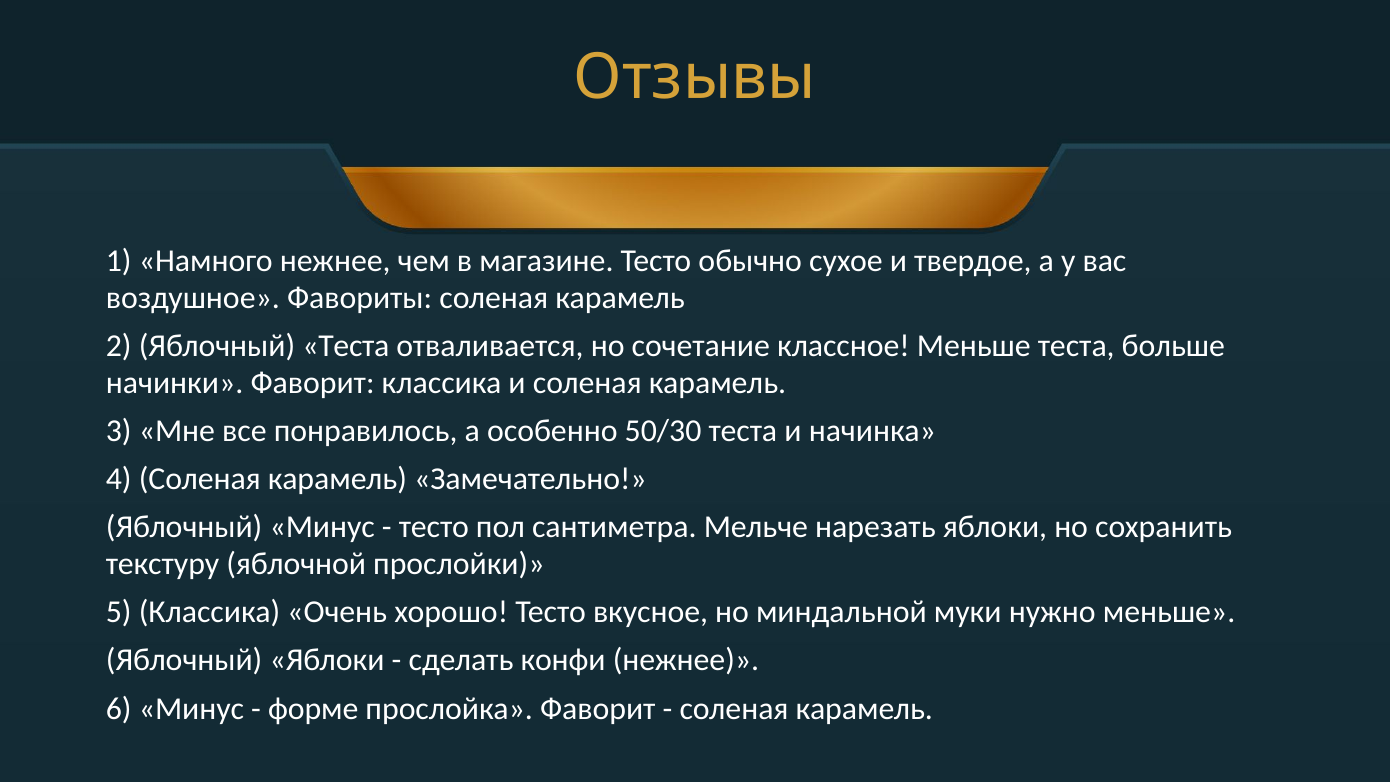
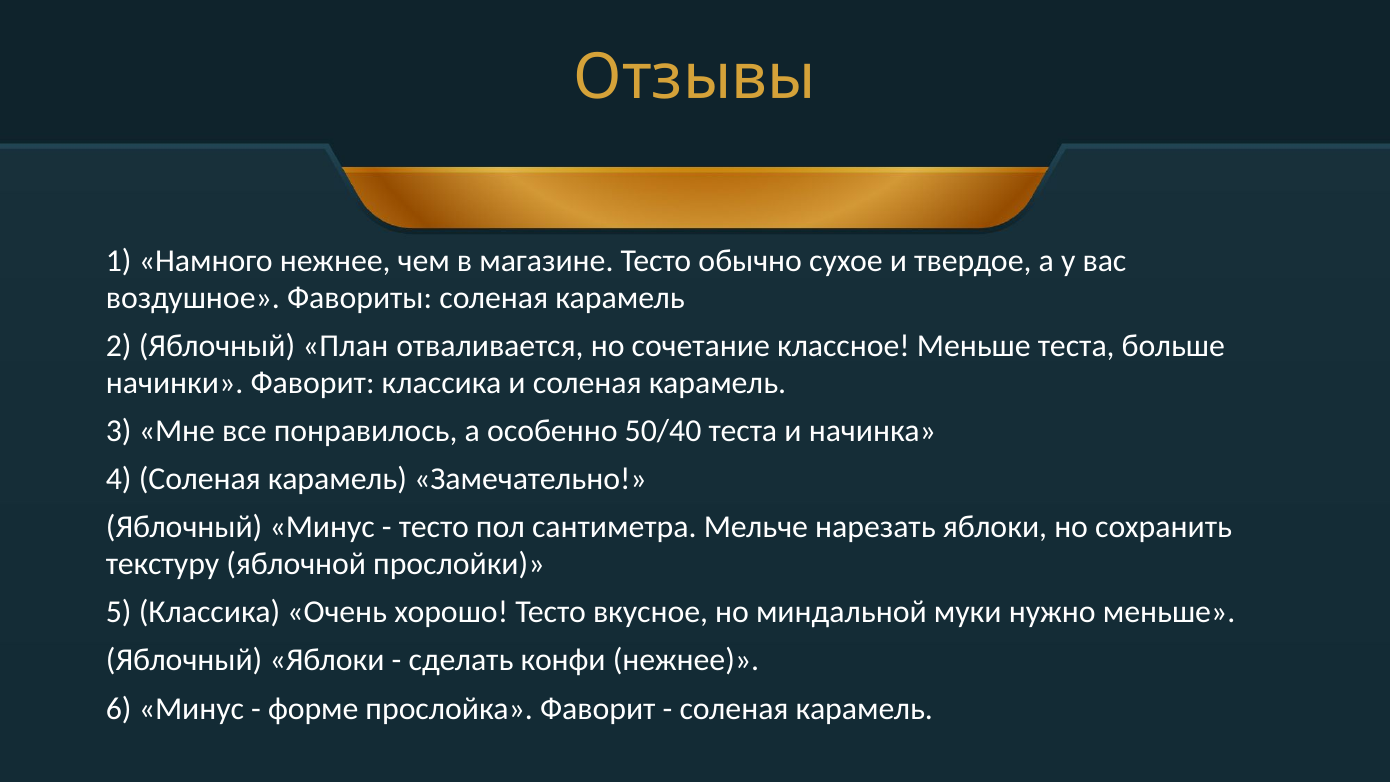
Яблочный Теста: Теста -> План
50/30: 50/30 -> 50/40
